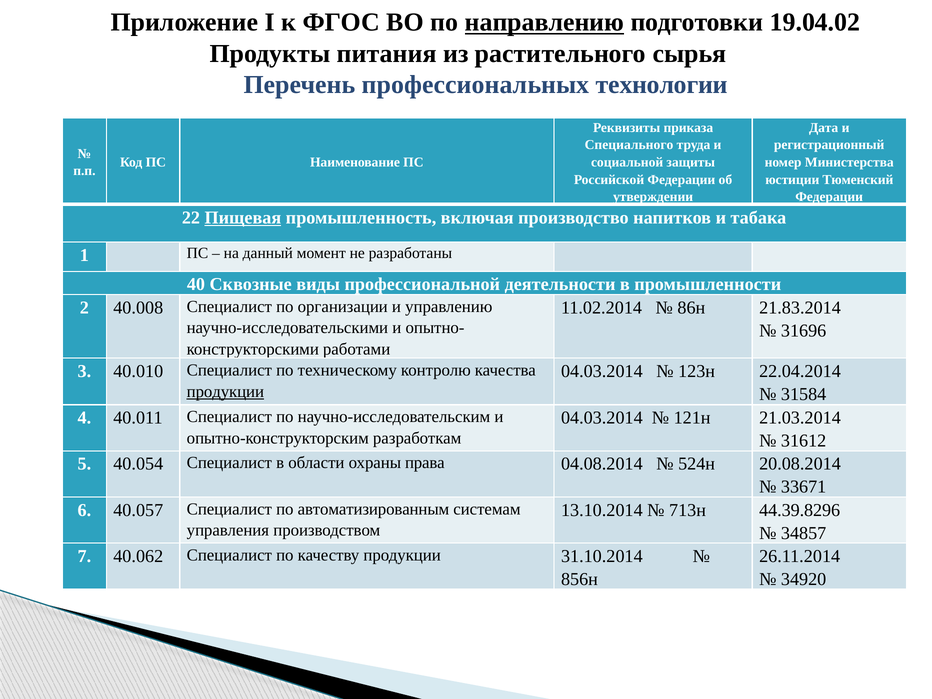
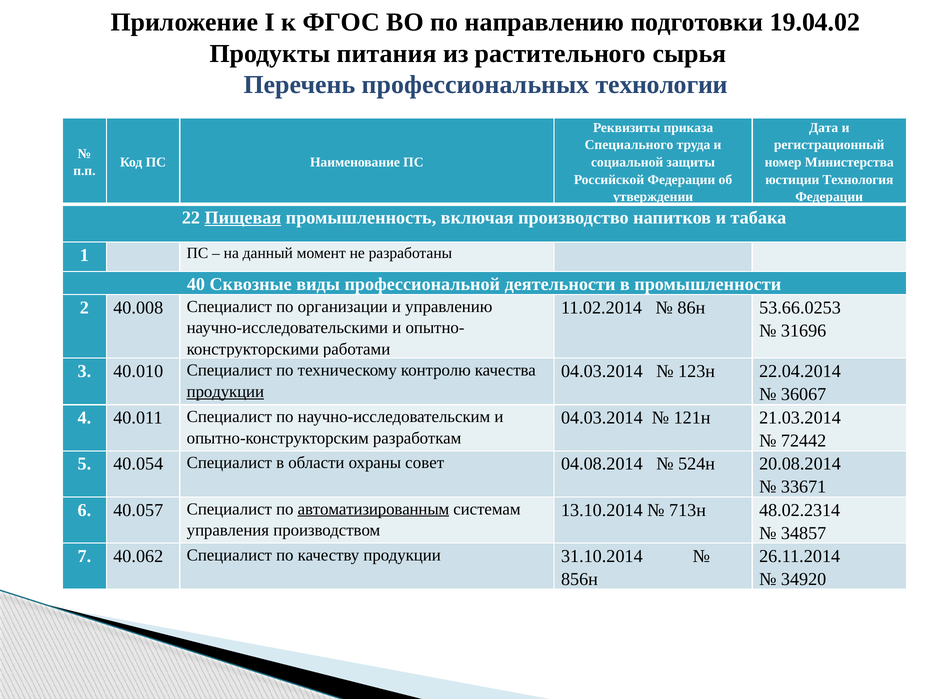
направлению underline: present -> none
Тюменский: Тюменский -> Технология
21.83.2014: 21.83.2014 -> 53.66.0253
31584: 31584 -> 36067
31612: 31612 -> 72442
права: права -> совет
автоматизированным underline: none -> present
44.39.8296: 44.39.8296 -> 48.02.2314
